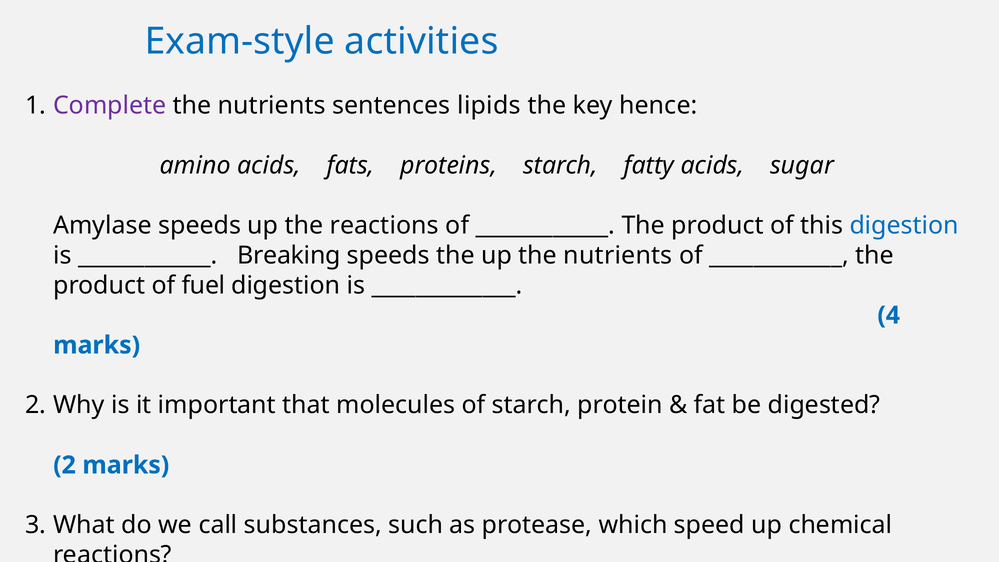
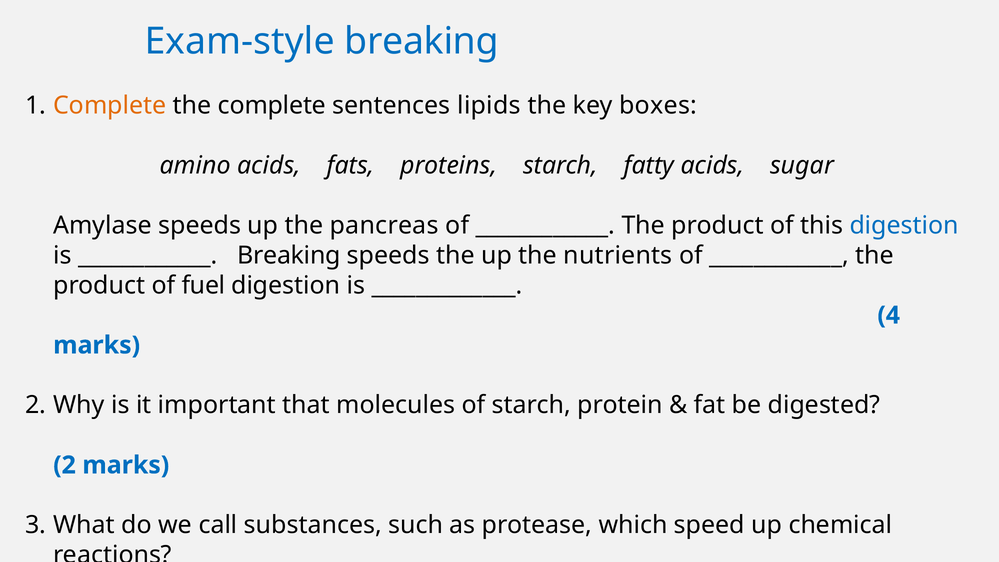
Exam-style activities: activities -> breaking
Complete at (110, 105) colour: purple -> orange
nutrients at (272, 105): nutrients -> complete
hence: hence -> boxes
the reactions: reactions -> pancreas
